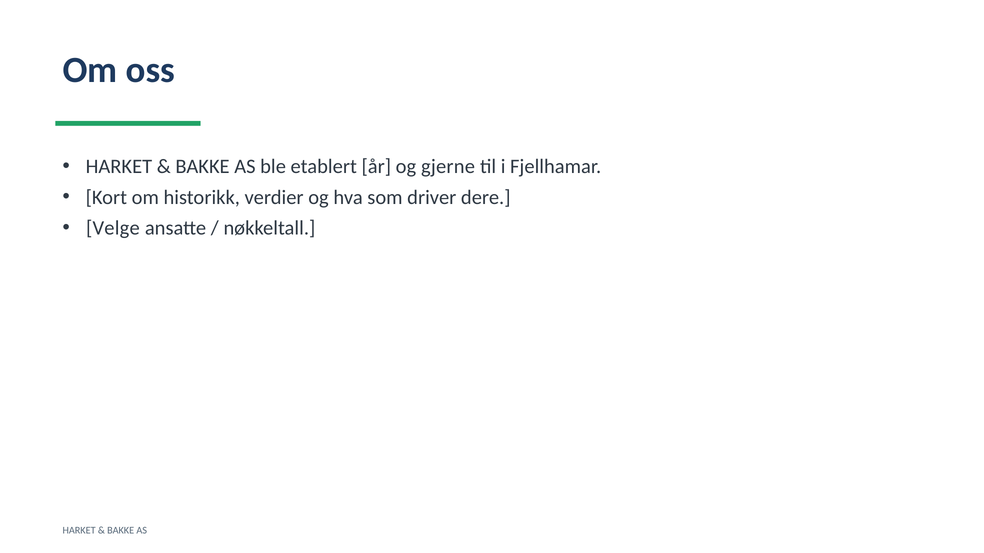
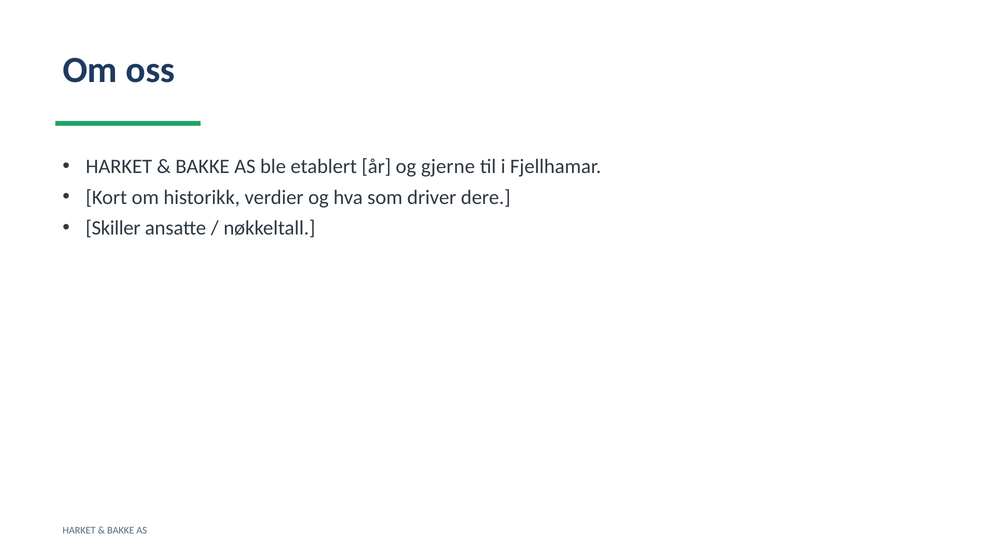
Velge: Velge -> Skiller
